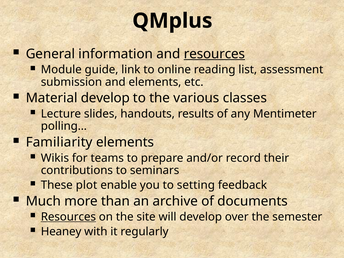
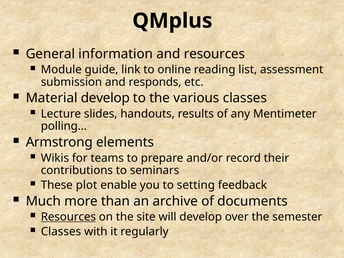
resources at (214, 54) underline: present -> none
and elements: elements -> responds
Familiarity: Familiarity -> Armstrong
Heaney at (61, 231): Heaney -> Classes
